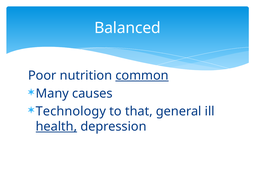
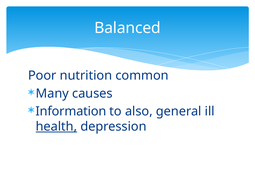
common underline: present -> none
Technology: Technology -> Information
that: that -> also
